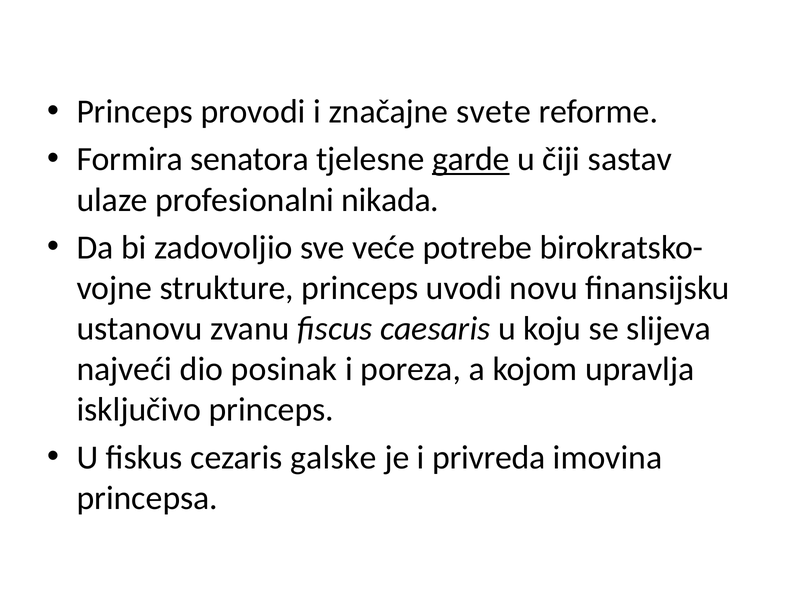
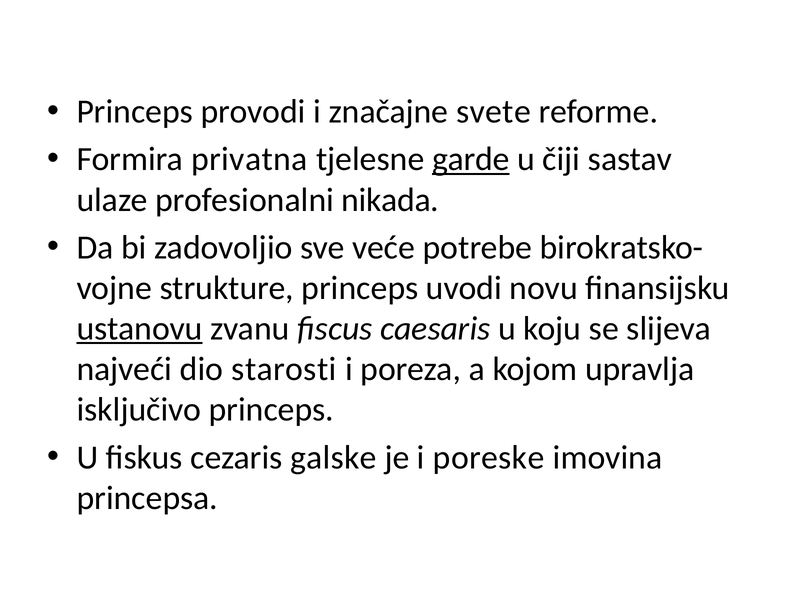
senatora: senatora -> privatna
ustanovu underline: none -> present
posinak: posinak -> starosti
privreda: privreda -> poreske
